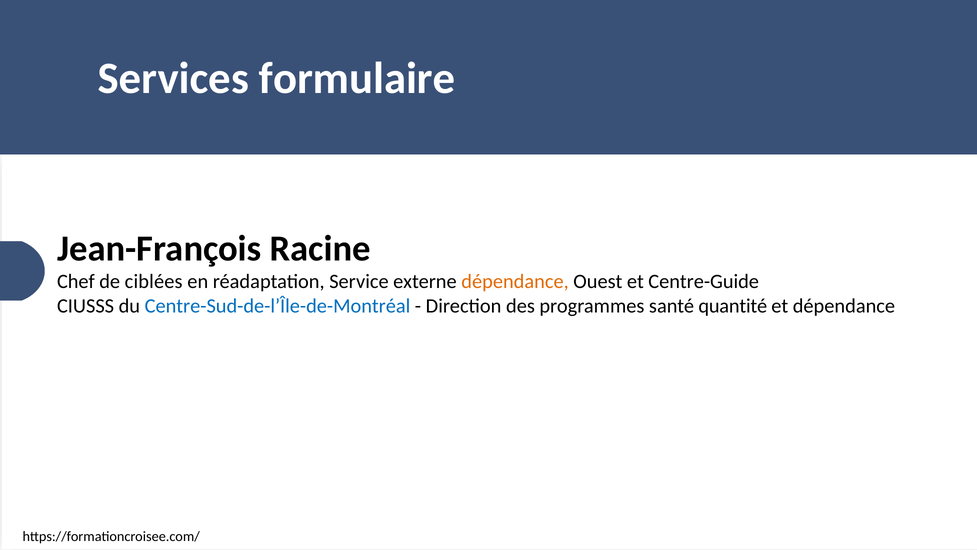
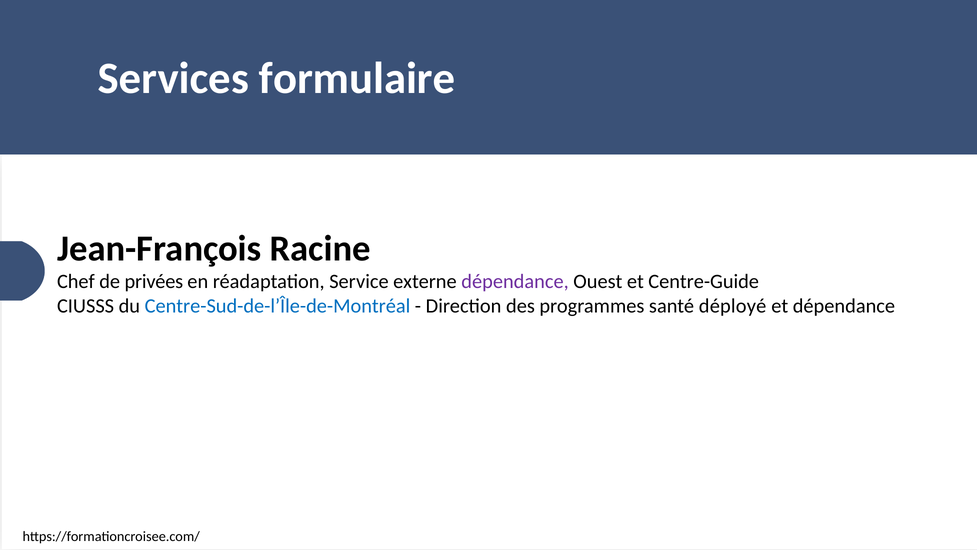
ciblées: ciblées -> privées
dépendance at (515, 281) colour: orange -> purple
quantité: quantité -> déployé
